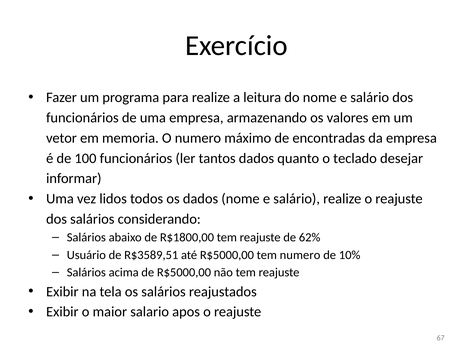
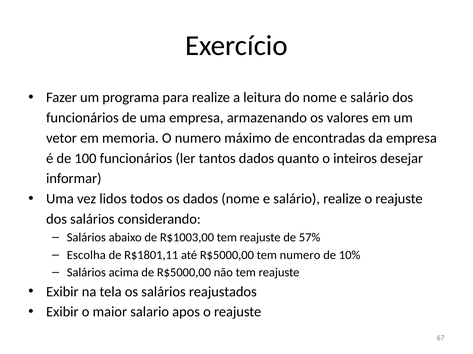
teclado: teclado -> inteiros
R$1800,00: R$1800,00 -> R$1003,00
62%: 62% -> 57%
Usuário: Usuário -> Escolha
R$3589,51: R$3589,51 -> R$1801,11
